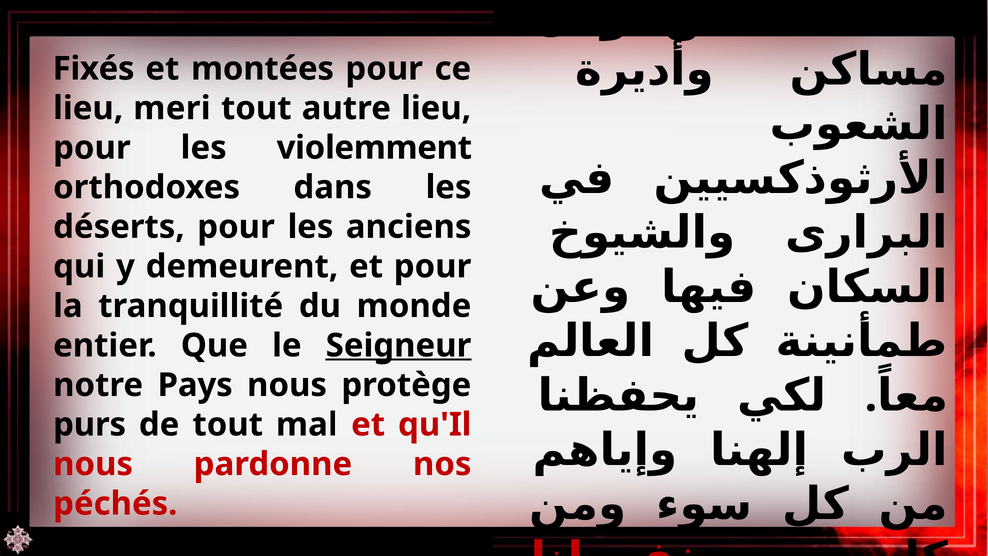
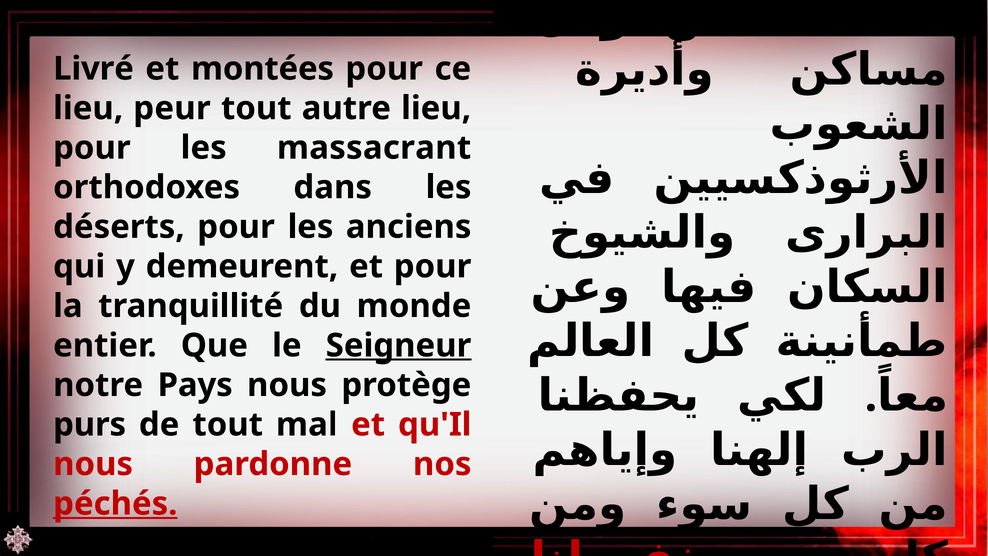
Fixés: Fixés -> Livré
meri: meri -> peur
violemment: violemment -> massacrant
péchés underline: none -> present
